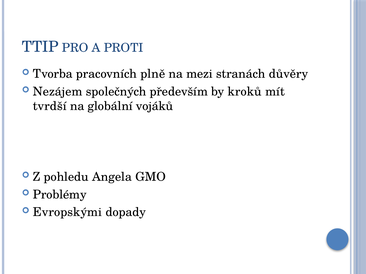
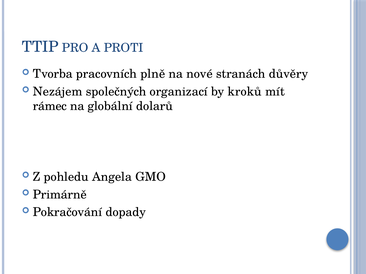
mezi: mezi -> nové
především: především -> organizací
tvrdší: tvrdší -> rámec
vojáků: vojáků -> dolarů
Problémy: Problémy -> Primárně
Evropskými: Evropskými -> Pokračování
